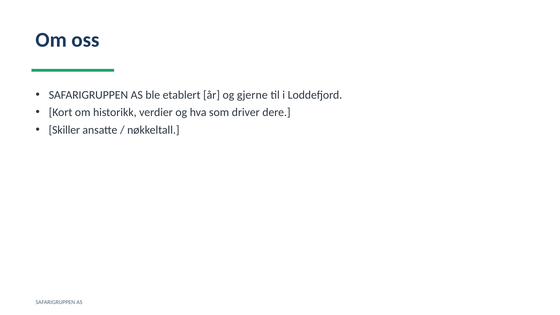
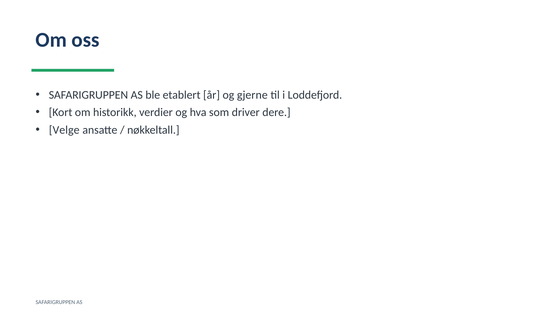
Skiller: Skiller -> Velge
